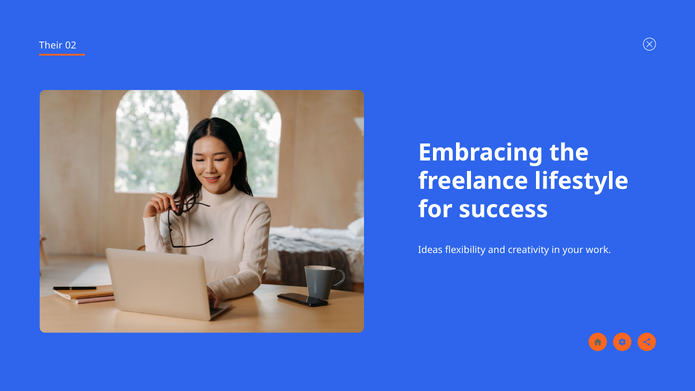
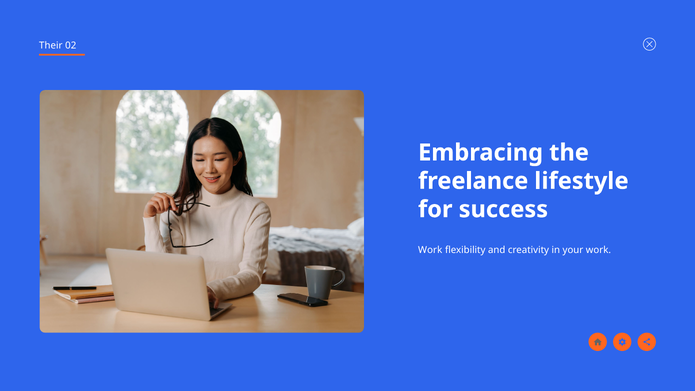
Ideas at (430, 250): Ideas -> Work
